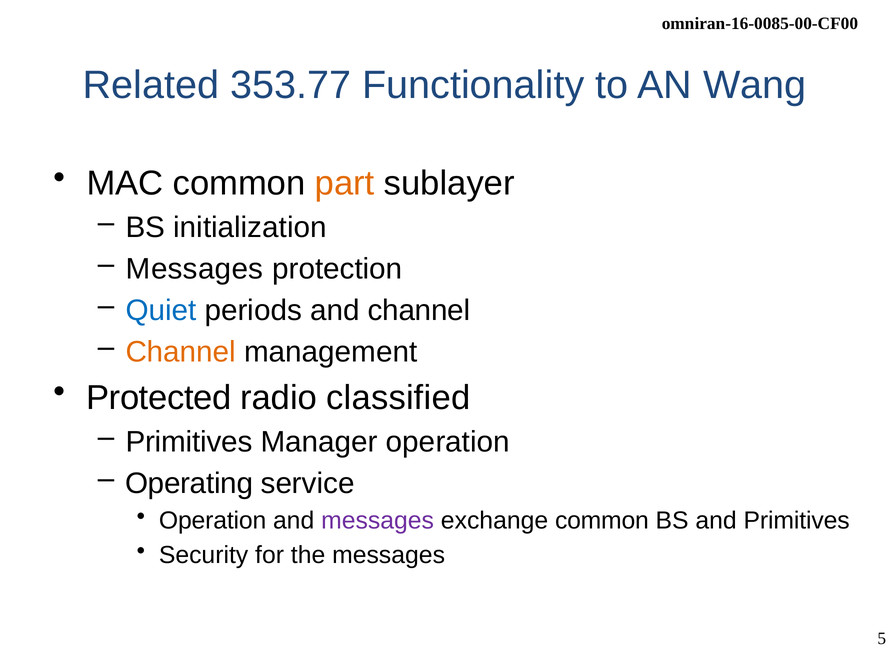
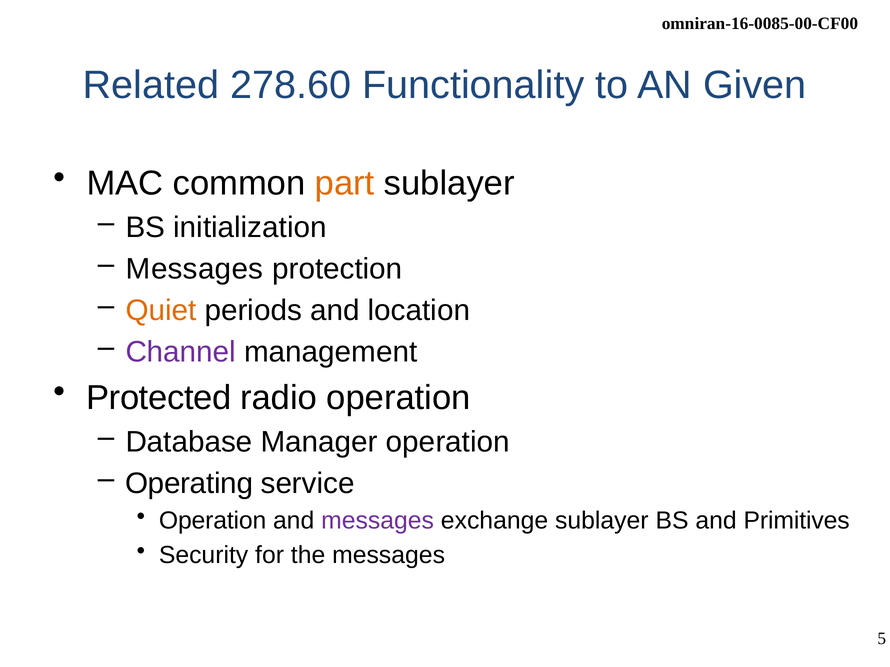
353.77: 353.77 -> 278.60
Wang: Wang -> Given
Quiet colour: blue -> orange
and channel: channel -> location
Channel at (181, 352) colour: orange -> purple
radio classified: classified -> operation
Primitives at (189, 442): Primitives -> Database
exchange common: common -> sublayer
